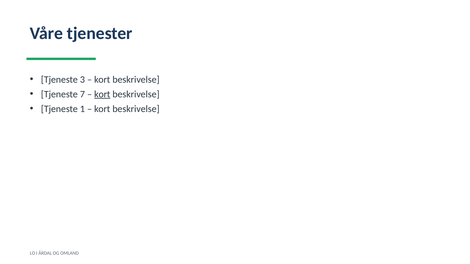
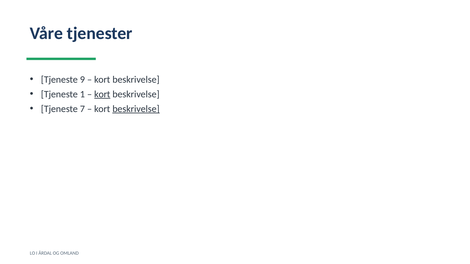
3: 3 -> 9
7: 7 -> 1
1: 1 -> 7
beskrivelse at (136, 109) underline: none -> present
